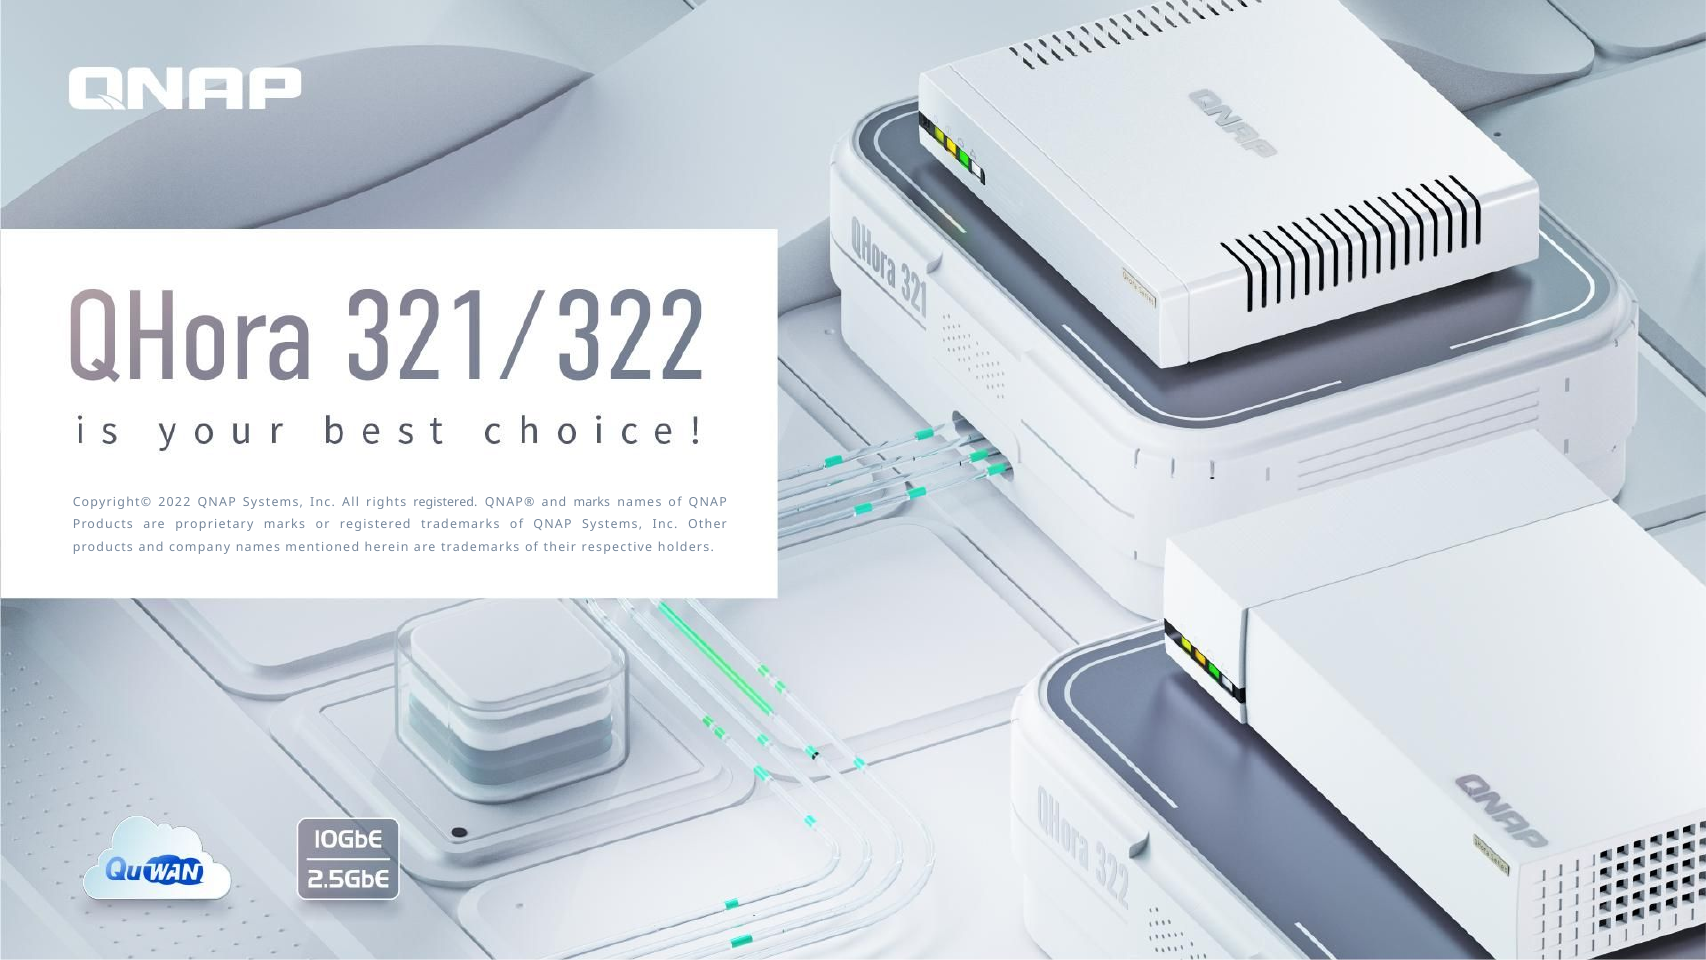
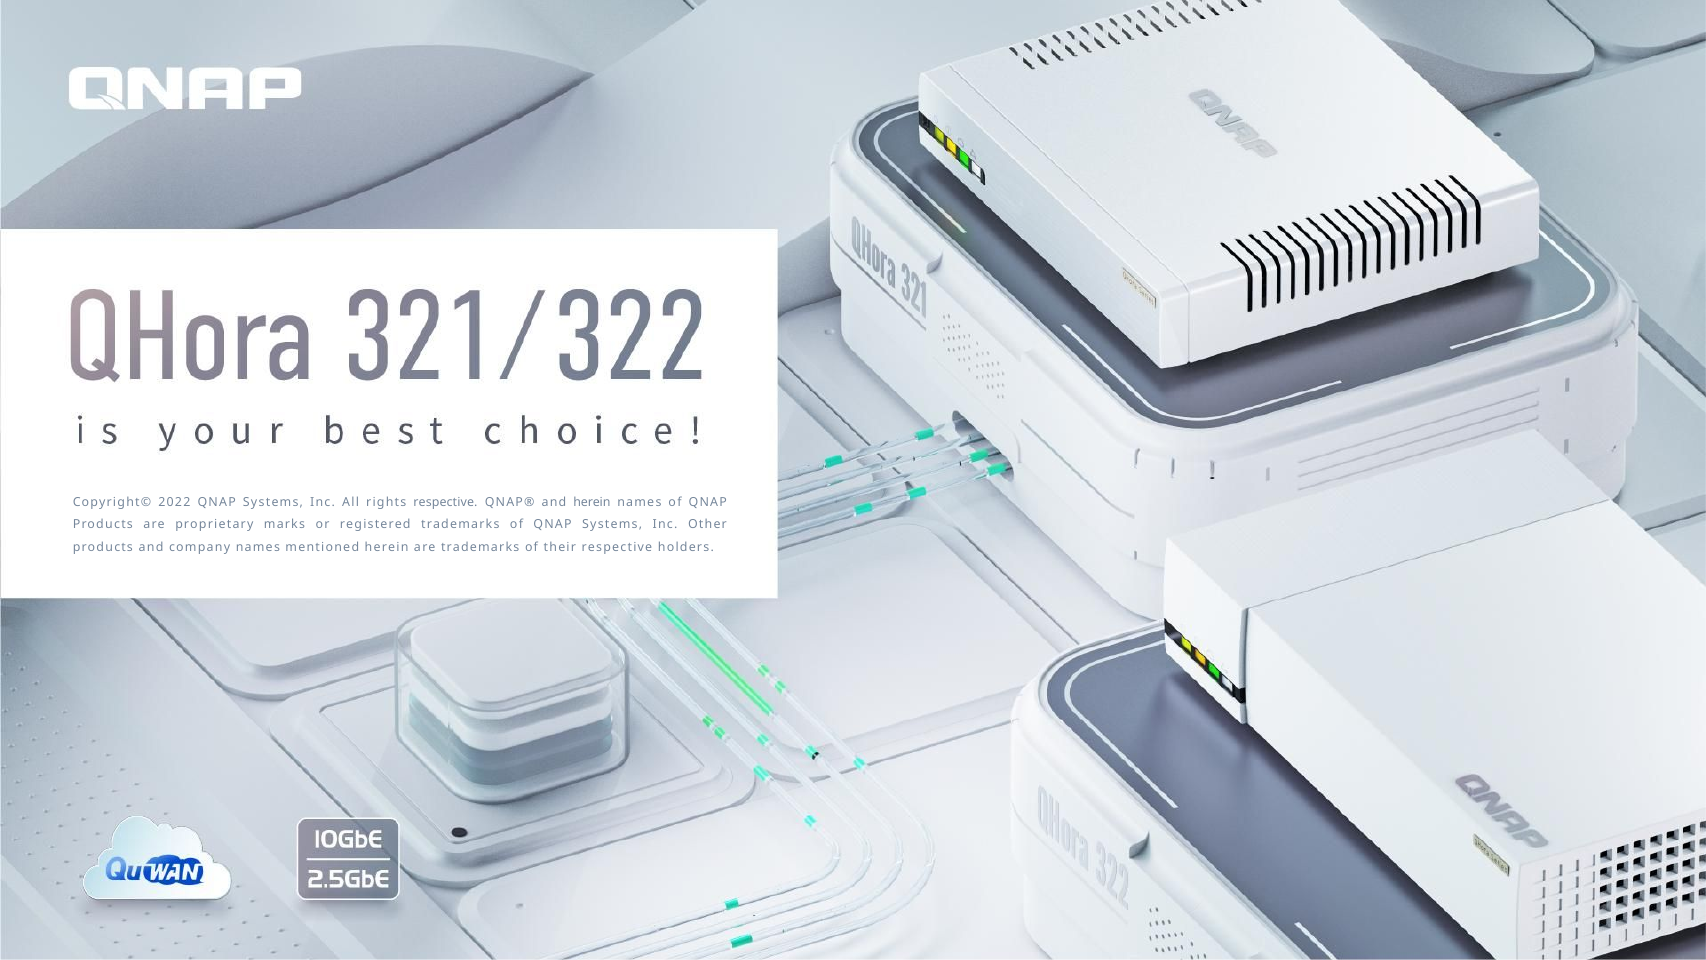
rights registered: registered -> respective
and marks: marks -> herein
